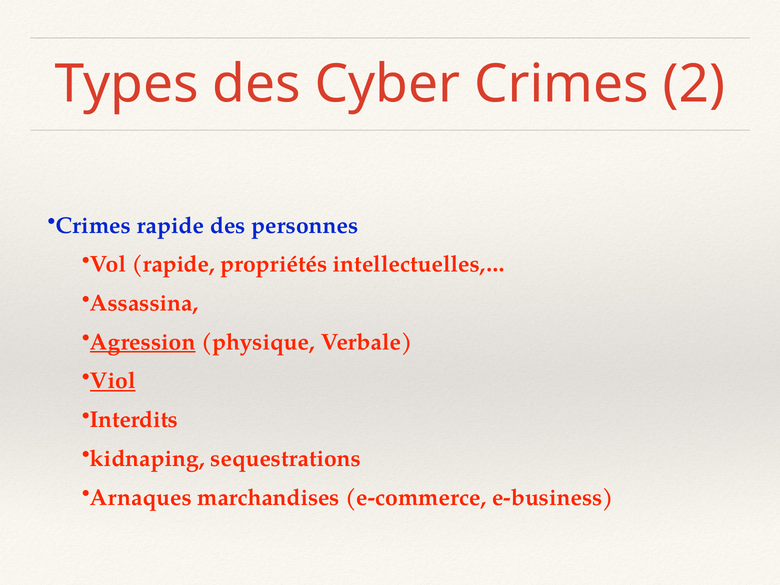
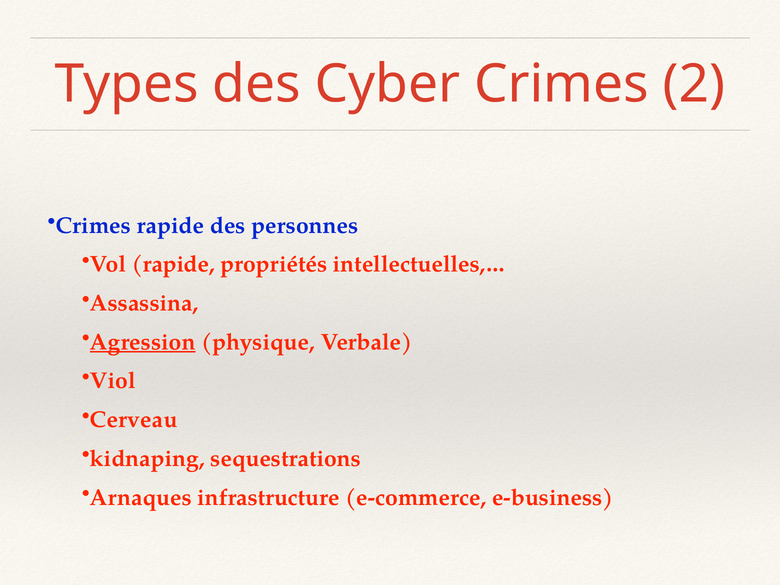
Viol underline: present -> none
Interdits: Interdits -> Cerveau
marchandises: marchandises -> infrastructure
